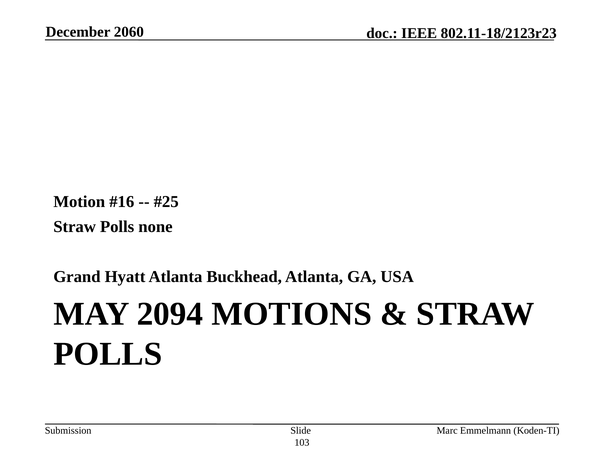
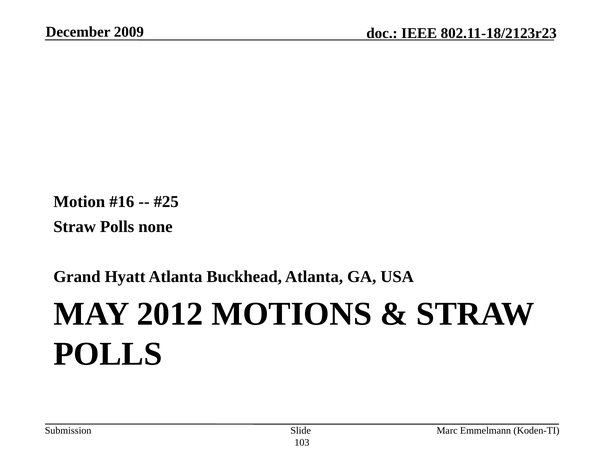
2060: 2060 -> 2009
2094: 2094 -> 2012
